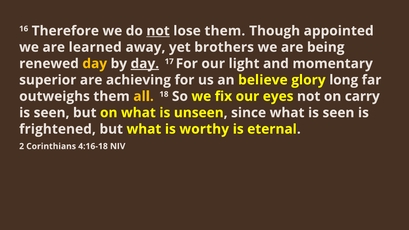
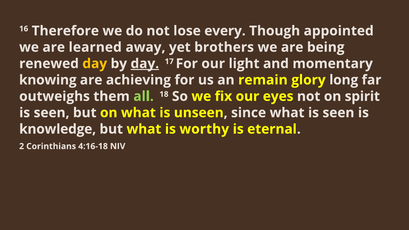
not at (158, 31) underline: present -> none
lose them: them -> every
superior: superior -> knowing
believe: believe -> remain
all colour: yellow -> light green
carry: carry -> spirit
frightened: frightened -> knowledge
